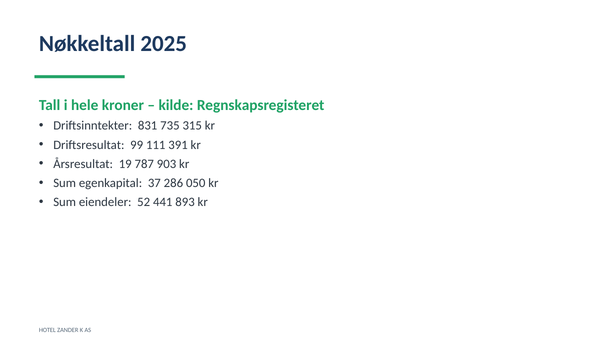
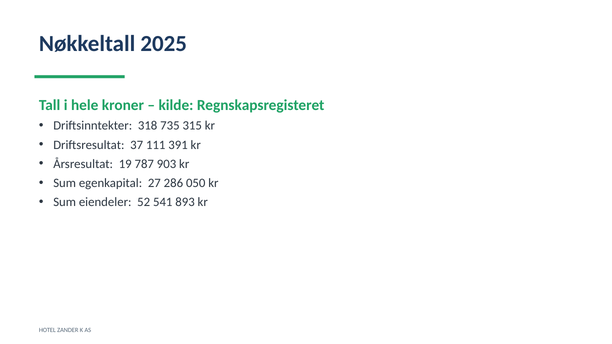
831: 831 -> 318
99: 99 -> 37
37: 37 -> 27
441: 441 -> 541
